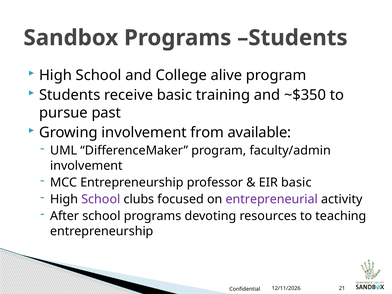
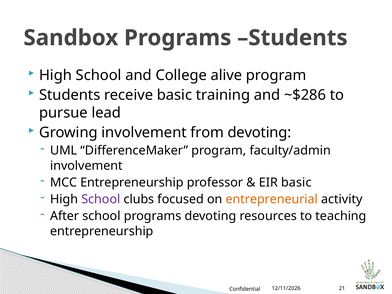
~$350: ~$350 -> ~$286
past: past -> lead
from available: available -> devoting
entrepreneurial colour: purple -> orange
